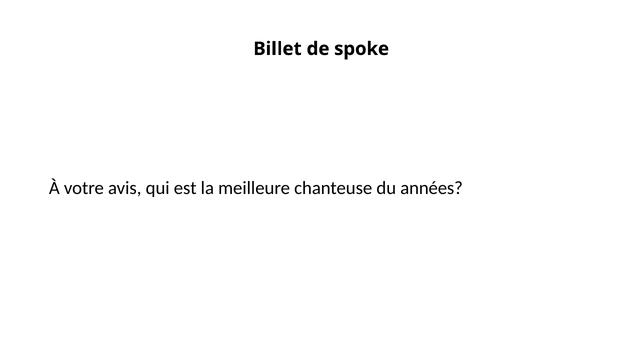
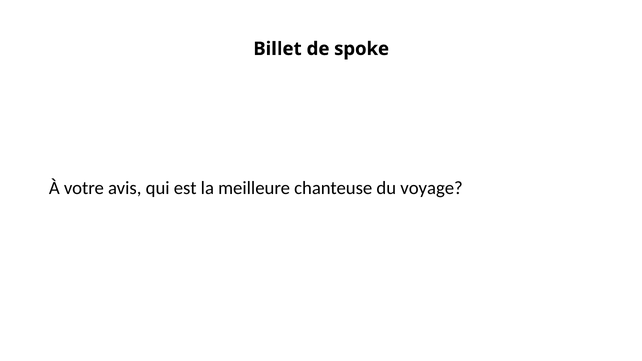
années: années -> voyage
